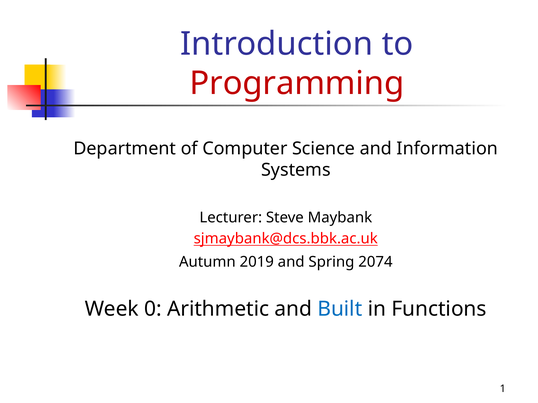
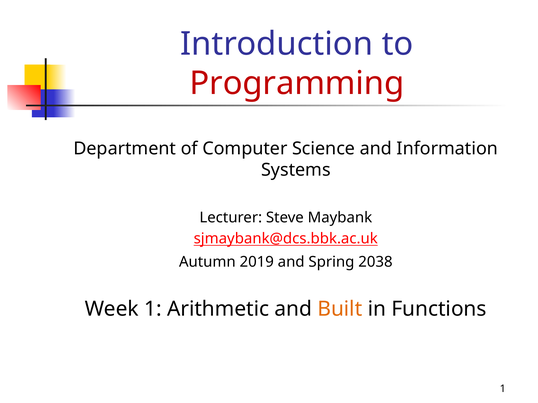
2074: 2074 -> 2038
Week 0: 0 -> 1
Built colour: blue -> orange
